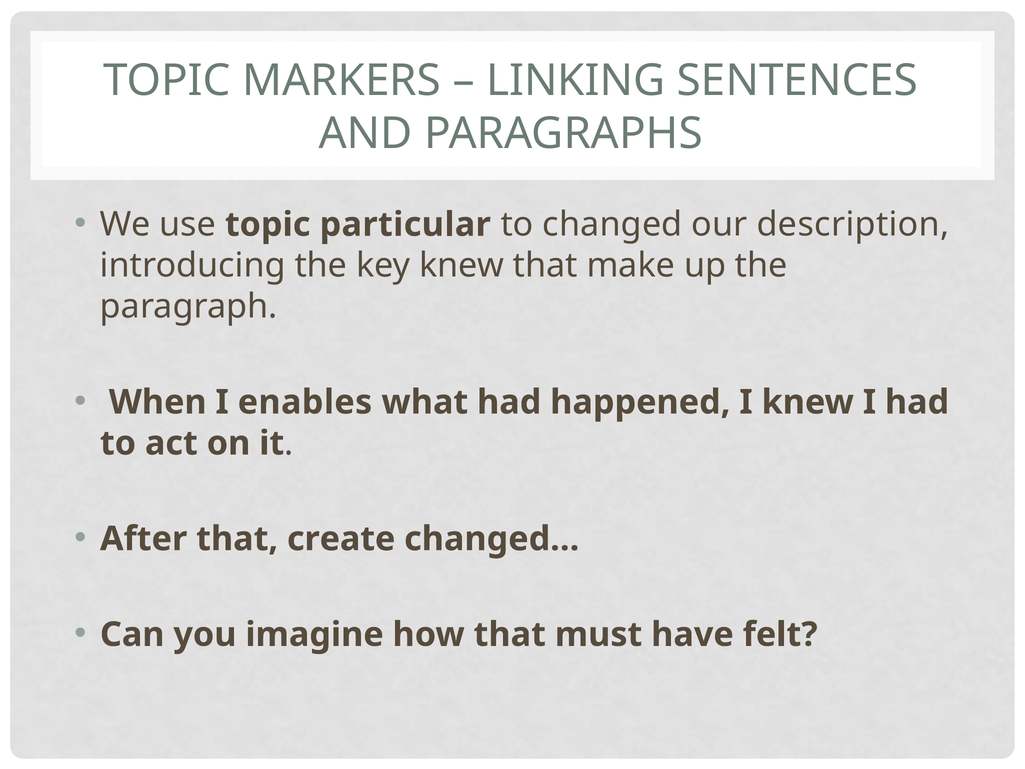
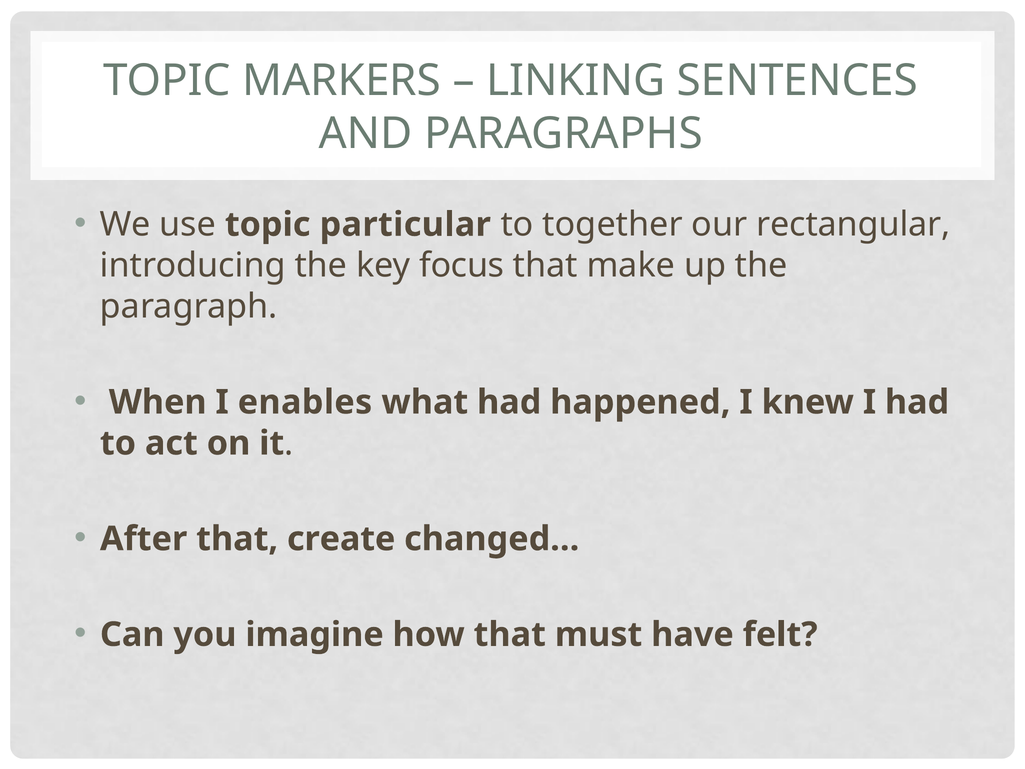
changed: changed -> together
description: description -> rectangular
key knew: knew -> focus
